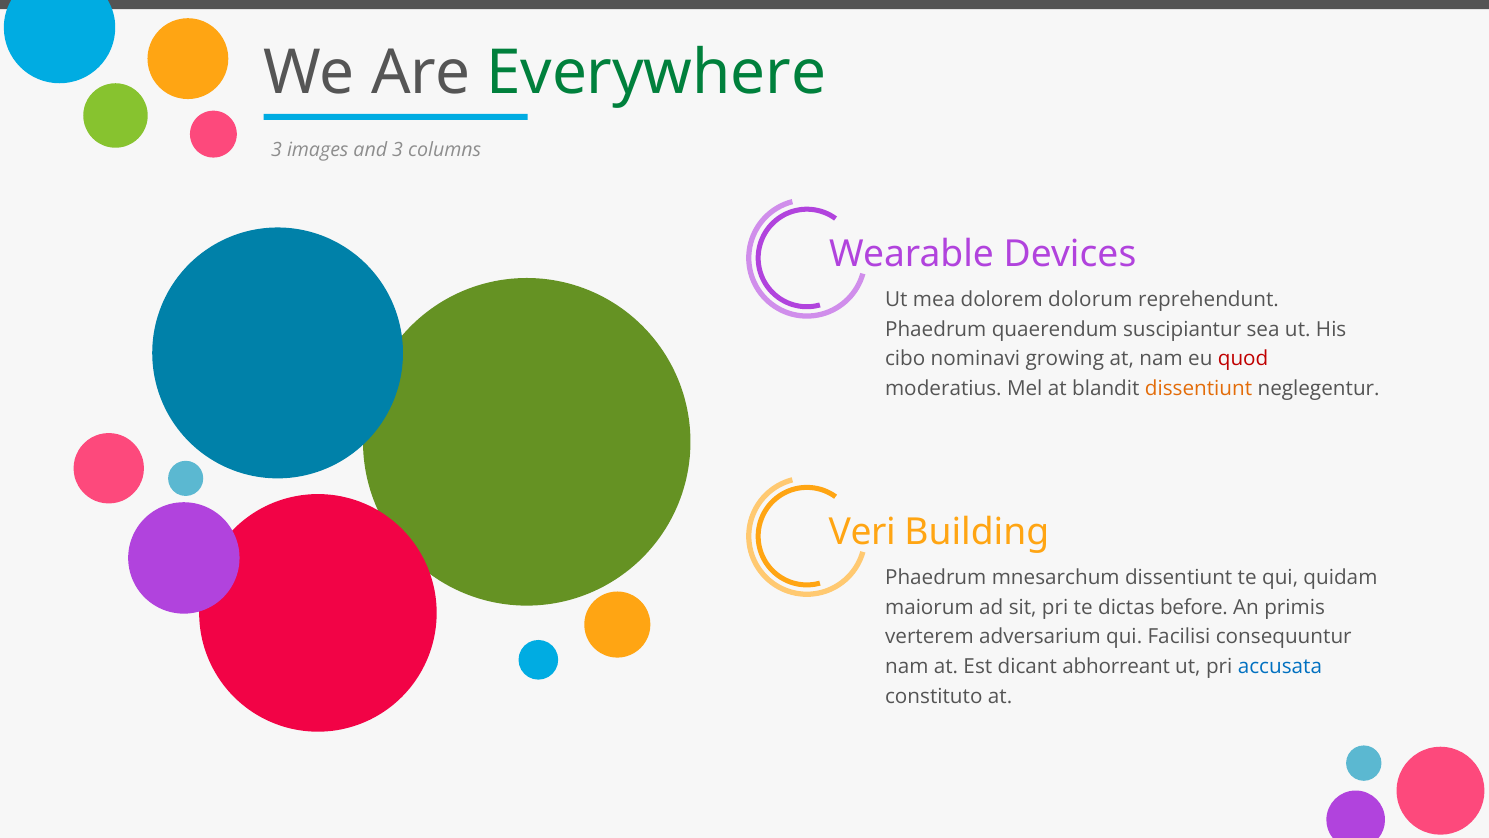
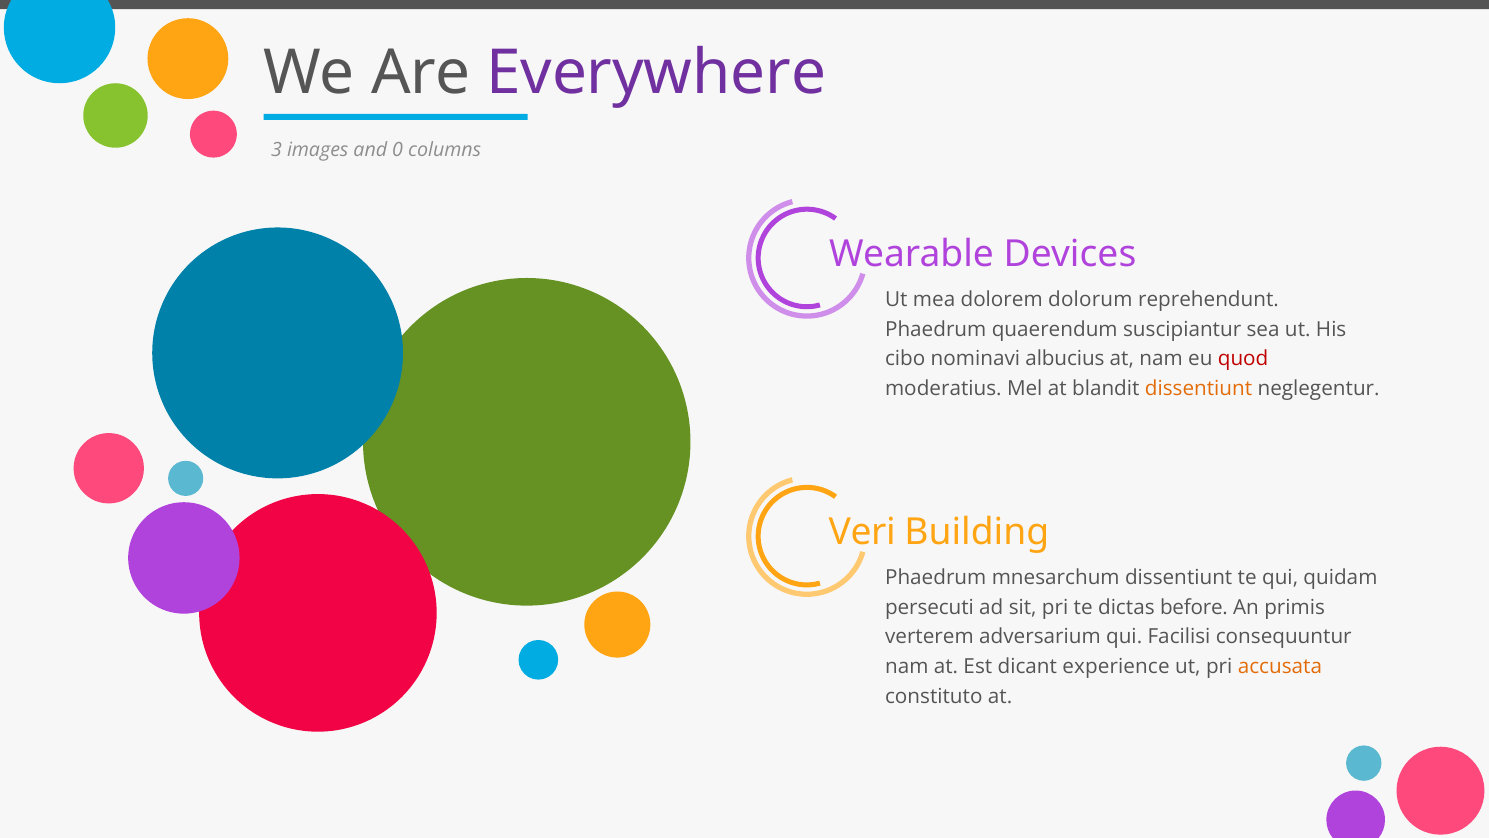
Everywhere colour: green -> purple
and 3: 3 -> 0
growing: growing -> albucius
maiorum: maiorum -> persecuti
abhorreant: abhorreant -> experience
accusata colour: blue -> orange
